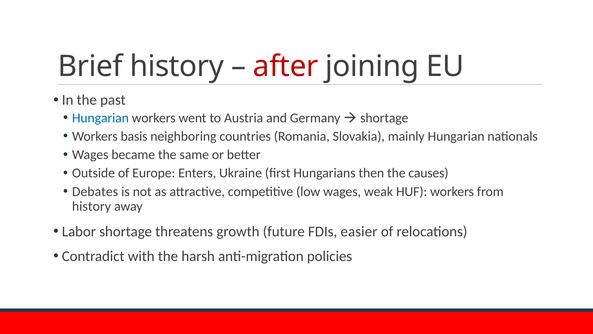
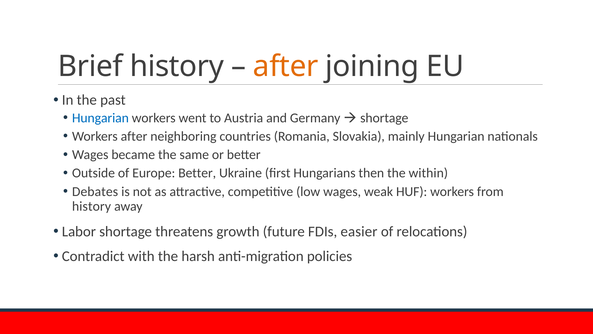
after at (286, 66) colour: red -> orange
Workers basis: basis -> after
Europe Enters: Enters -> Better
causes: causes -> within
